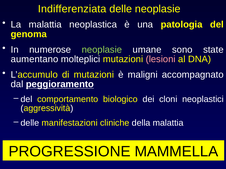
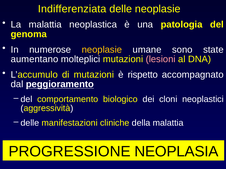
neoplasie at (102, 50) colour: light green -> yellow
maligni: maligni -> rispetto
MAMMELLA: MAMMELLA -> NEOPLASIA
